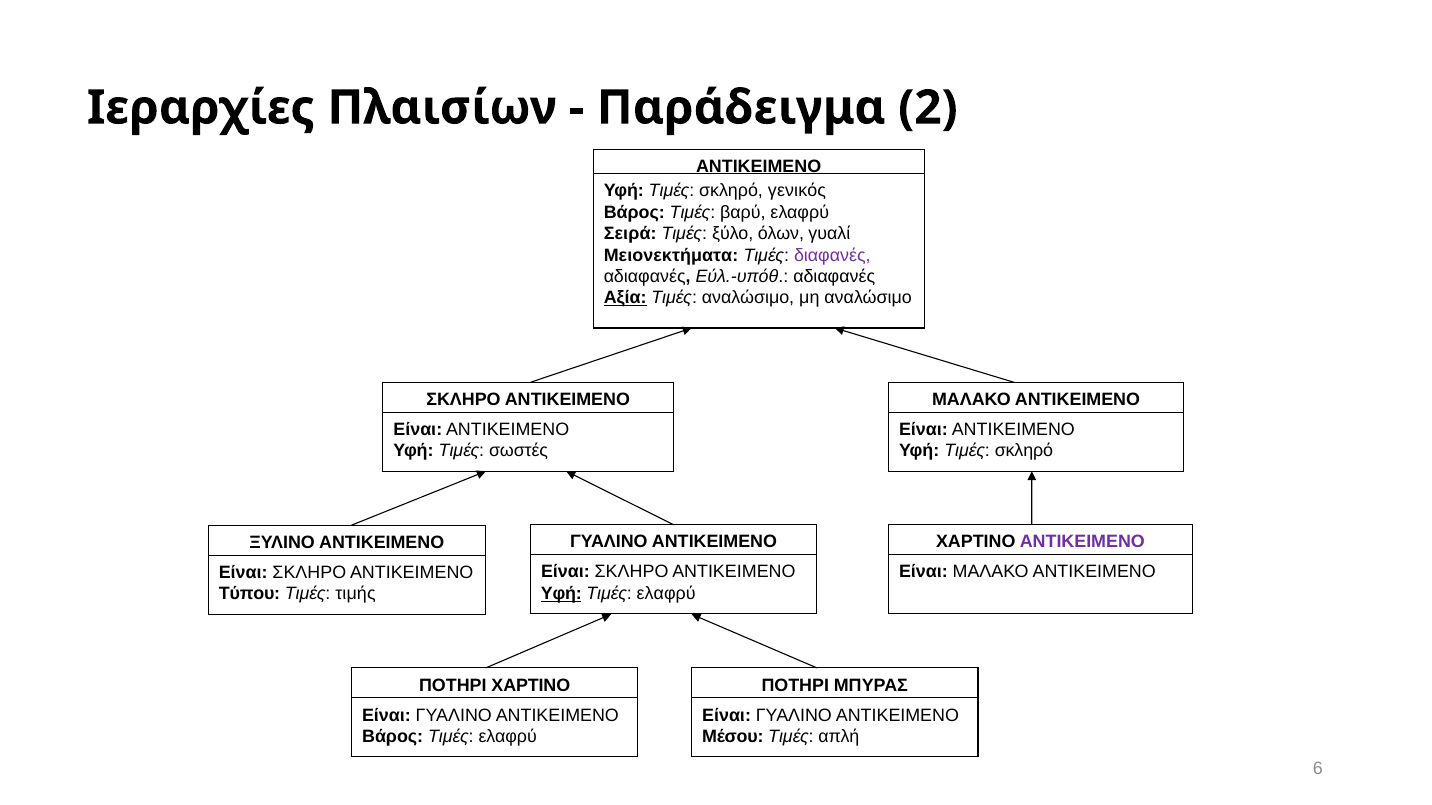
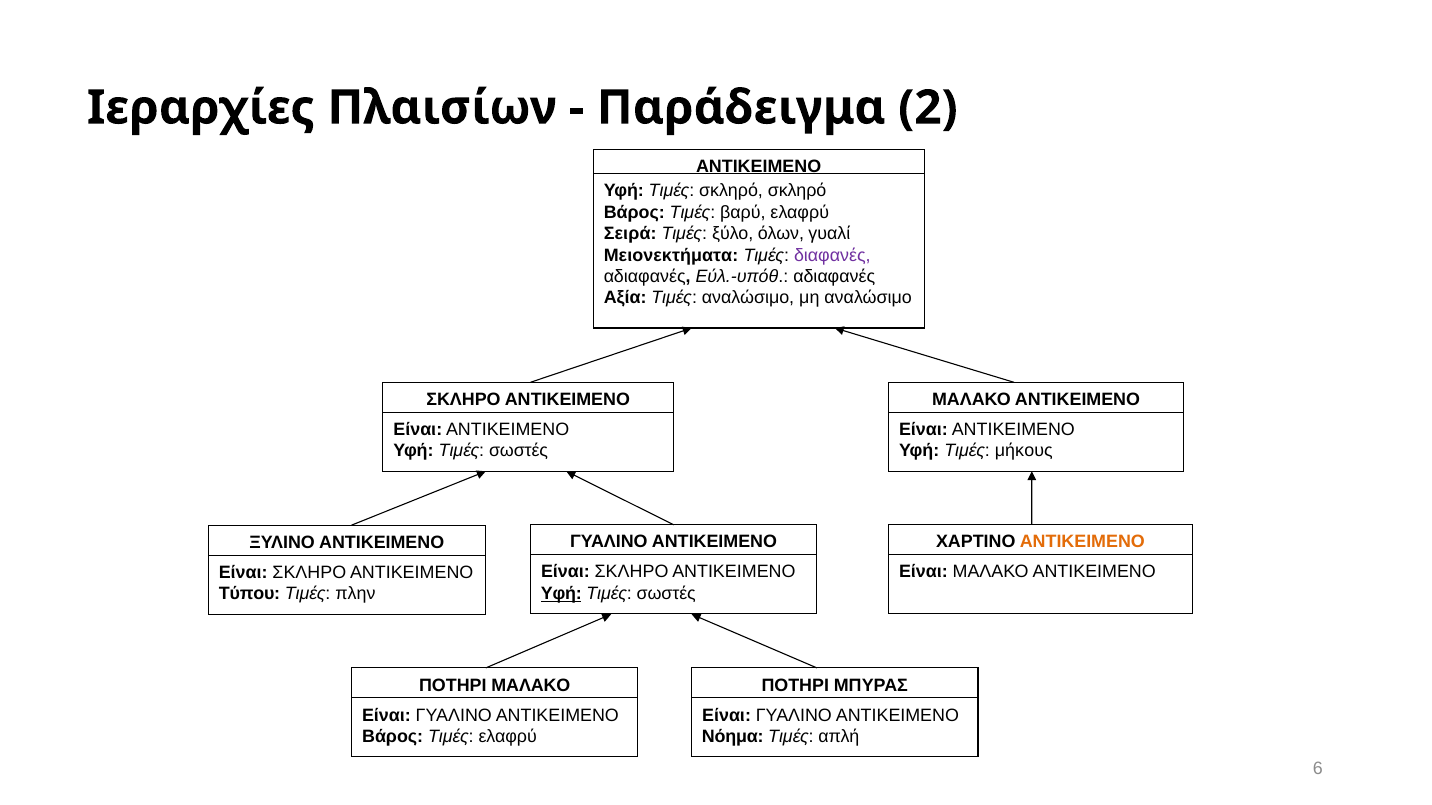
σκληρό γενικός: γενικός -> σκληρό
Αξία underline: present -> none
σκληρό at (1024, 451): σκληρό -> μήκους
ΑΝΤΙΚΕΙΜΕΝΟ at (1082, 542) colour: purple -> orange
ελαφρύ at (666, 594): ελαφρύ -> σωστές
τιμής: τιμής -> πλην
ΠΟΤΗΡΙ ΧΑΡΤΙΝΟ: ΧΑΡΤΙΝΟ -> ΜΑΛΑΚΟ
Μέσου: Μέσου -> Νόημα
